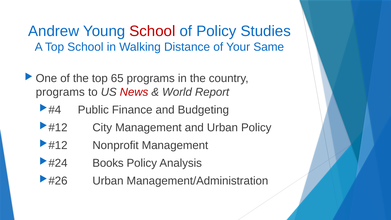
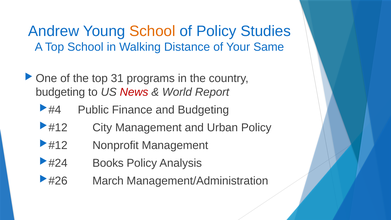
School at (152, 31) colour: red -> orange
65: 65 -> 31
programs at (60, 92): programs -> budgeting
Urban at (108, 181): Urban -> March
